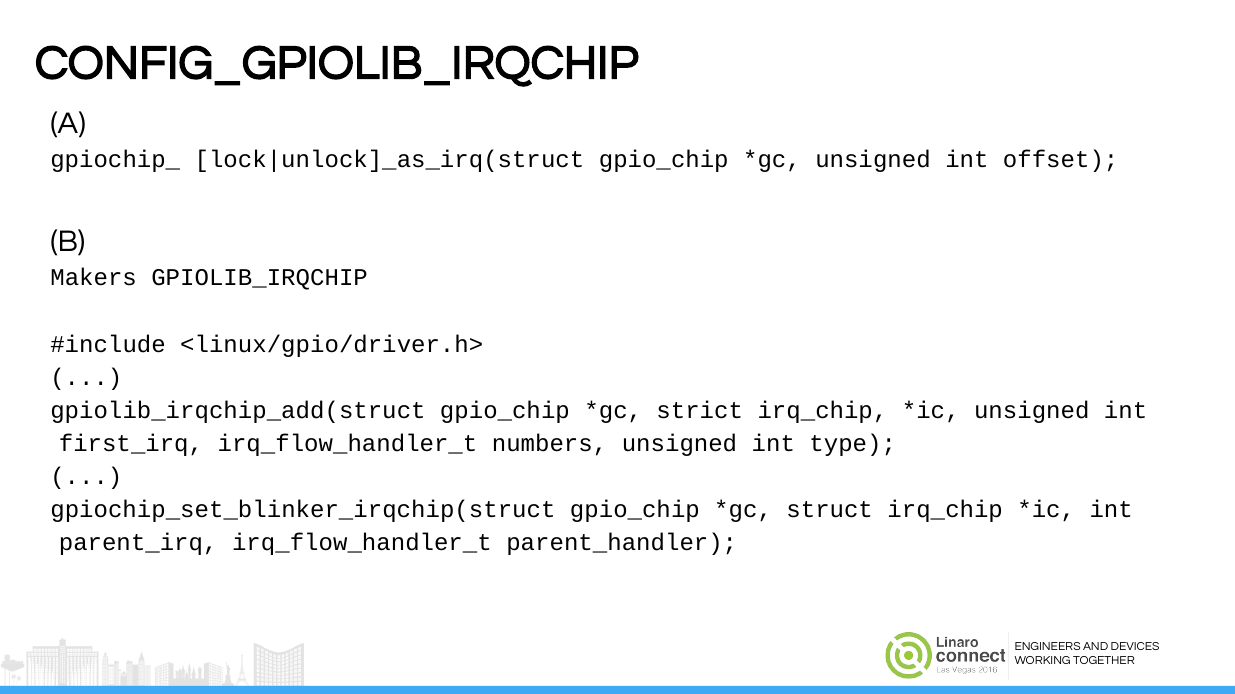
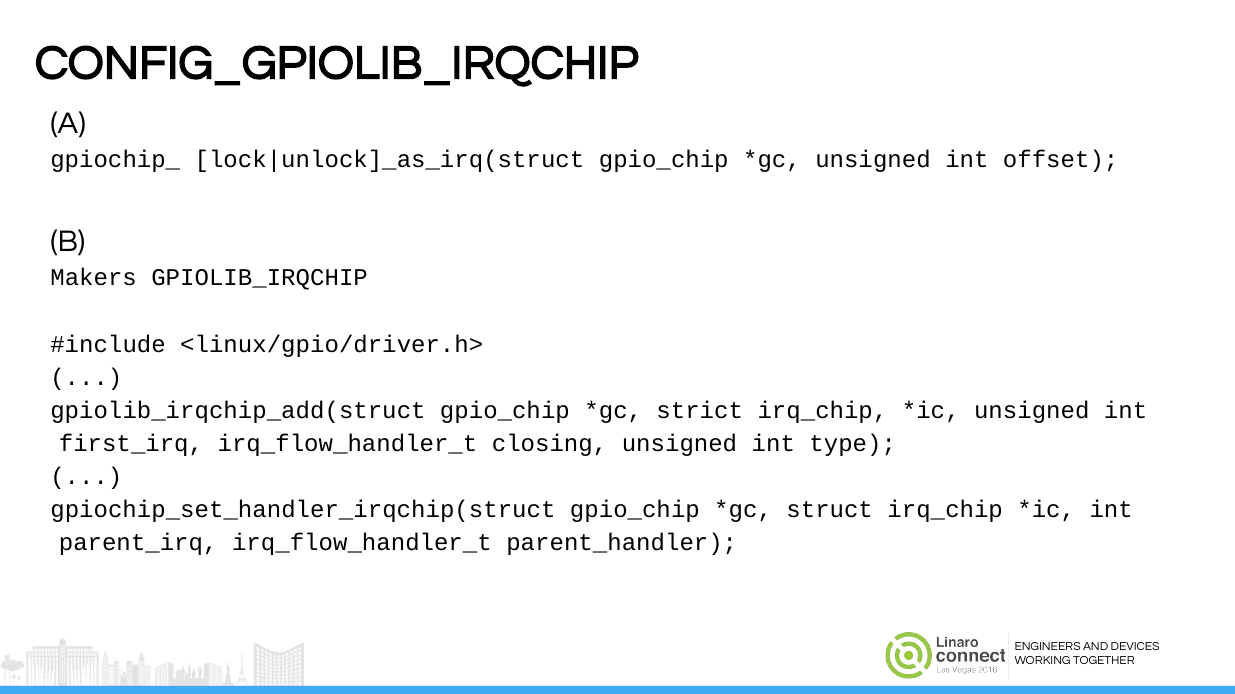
numbers: numbers -> closing
gpiochip_set_blinker_irqchip(struct: gpiochip_set_blinker_irqchip(struct -> gpiochip_set_handler_irqchip(struct
